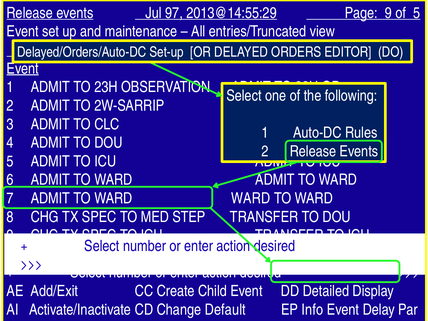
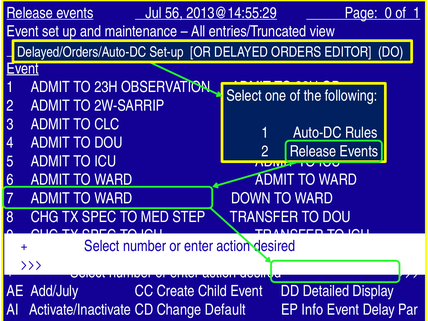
97: 97 -> 56
Page 9: 9 -> 0
of 5: 5 -> 1
WARD WARD: WARD -> DOWN
Add/Exit: Add/Exit -> Add/July
